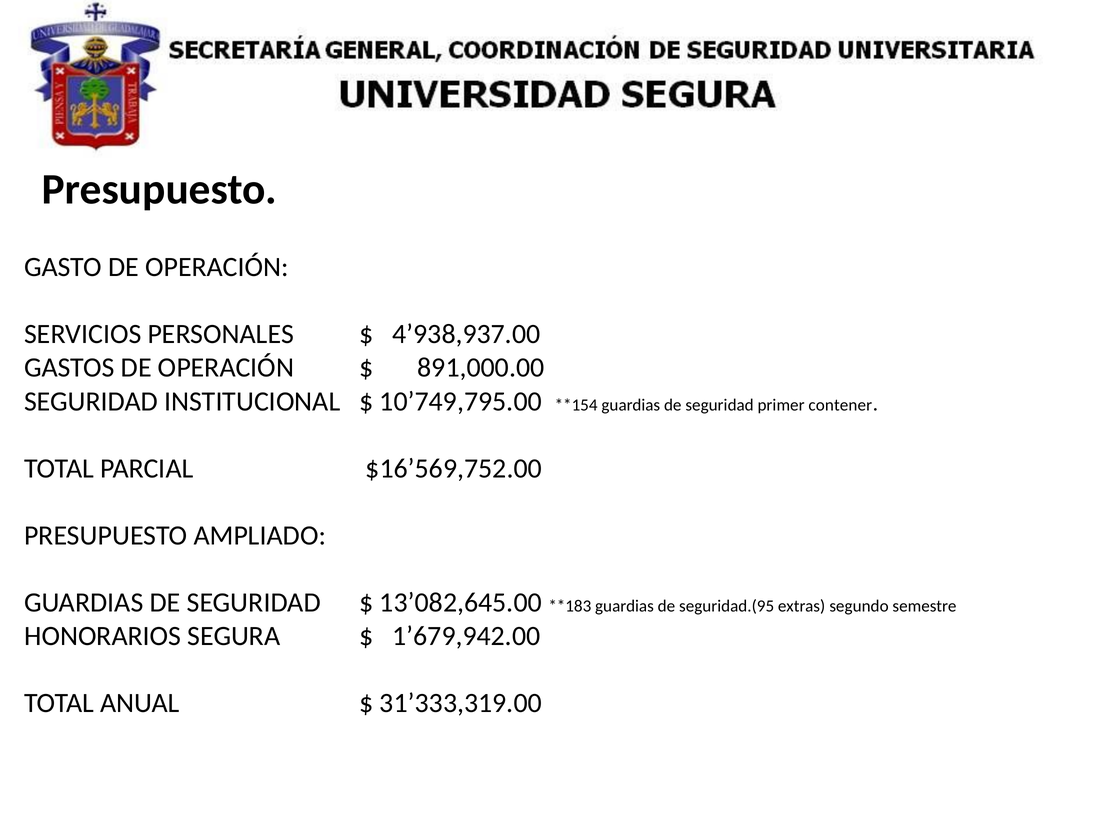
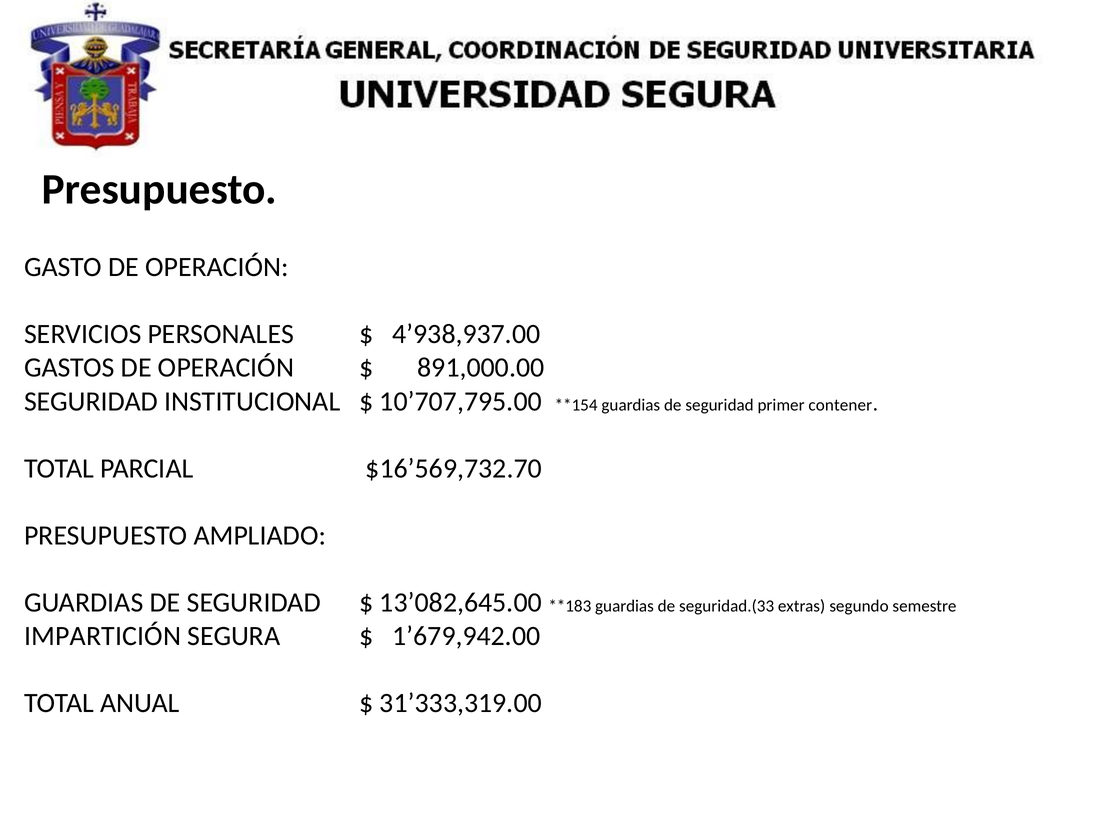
10’749,795.00: 10’749,795.00 -> 10’707,795.00
$16’569,752.00: $16’569,752.00 -> $16’569,732.70
seguridad.(95: seguridad.(95 -> seguridad.(33
HONORARIOS: HONORARIOS -> IMPARTICIÓN
